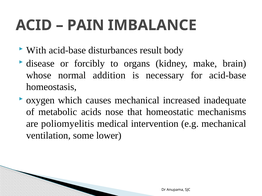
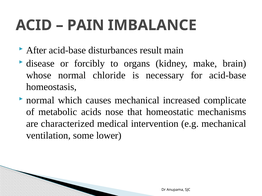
With: With -> After
body: body -> main
addition: addition -> chloride
oxygen at (40, 100): oxygen -> normal
inadequate: inadequate -> complicate
poliomyelitis: poliomyelitis -> characterized
